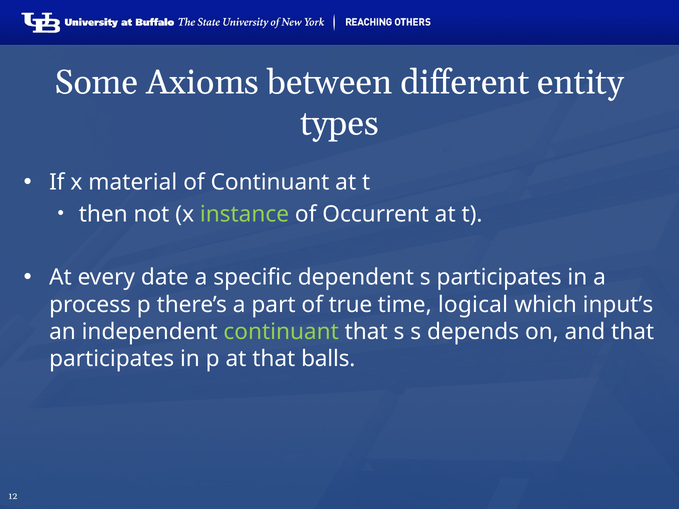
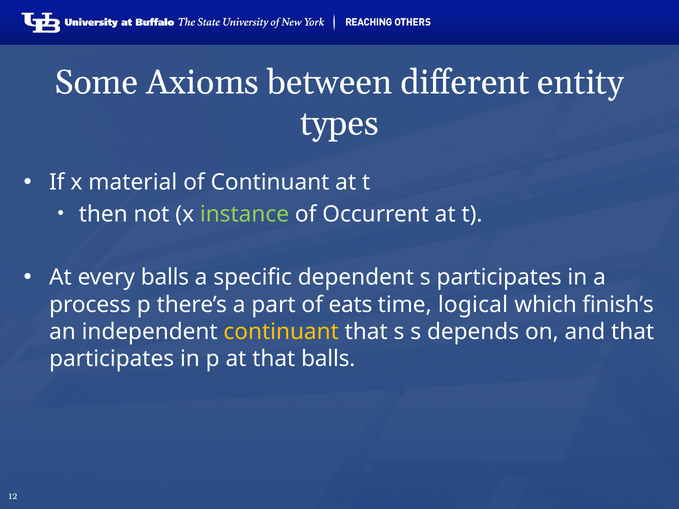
every date: date -> balls
true: true -> eats
input’s: input’s -> finish’s
continuant at (281, 332) colour: light green -> yellow
